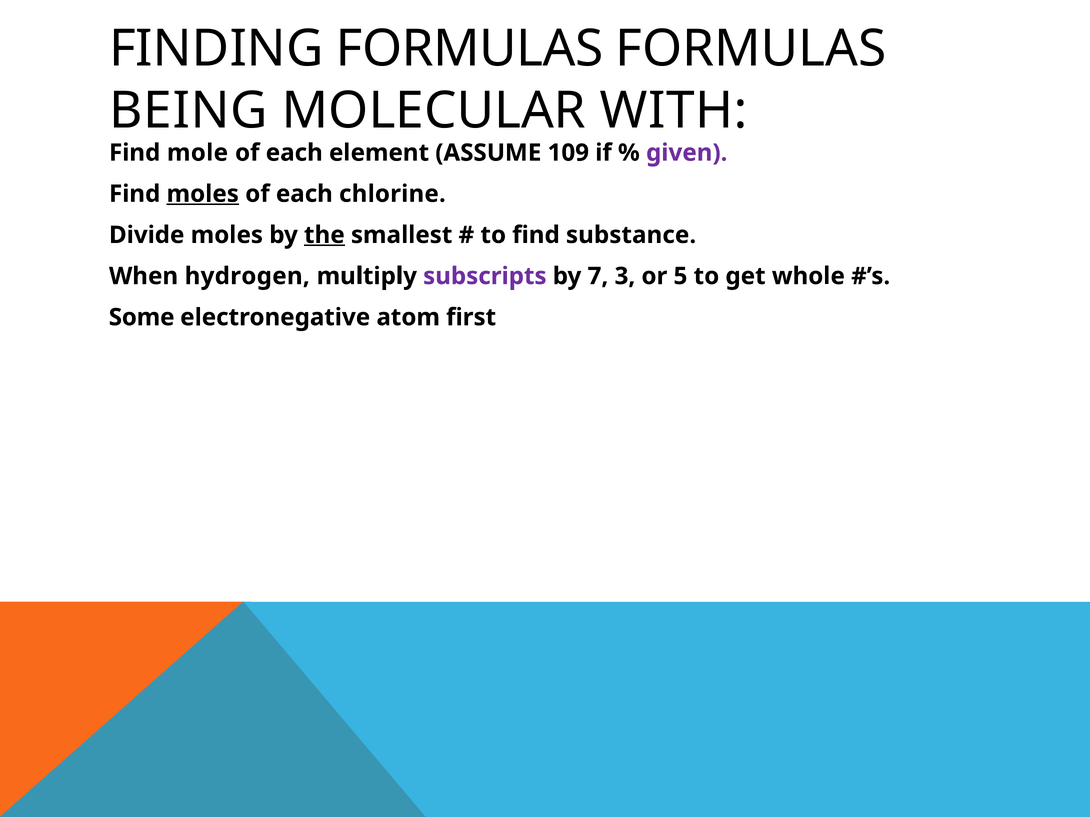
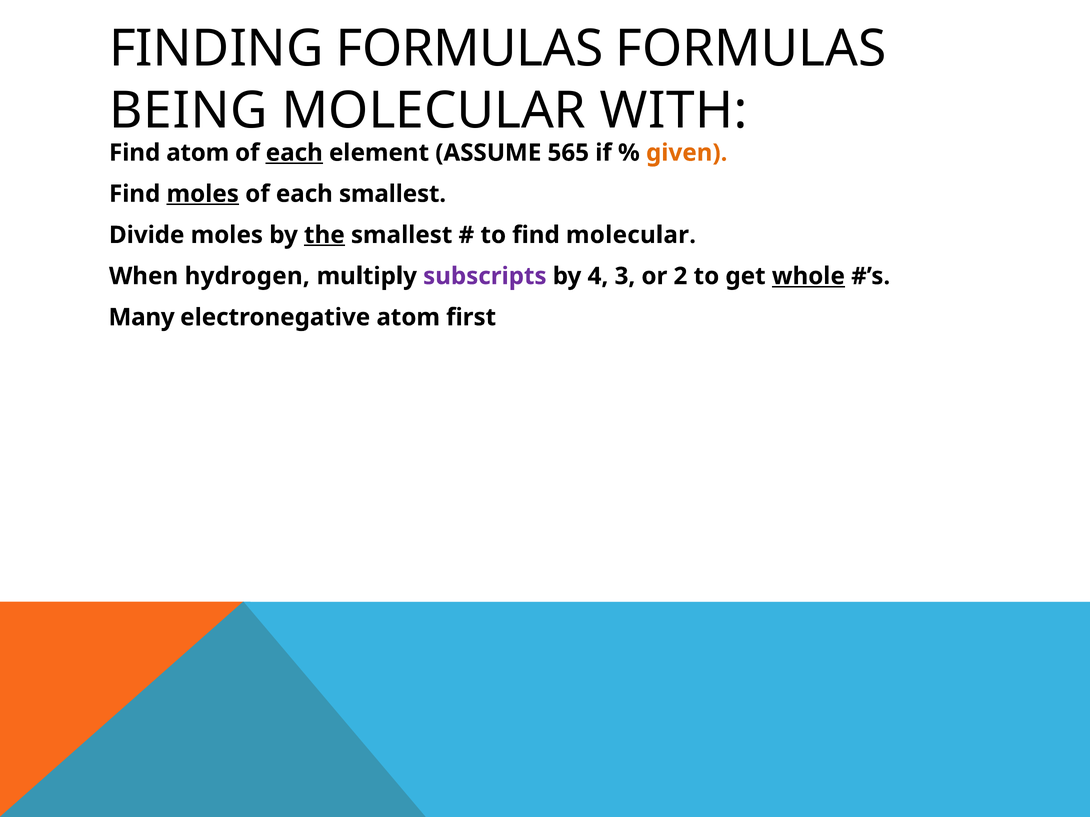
Find mole: mole -> atom
each at (294, 153) underline: none -> present
109: 109 -> 565
given colour: purple -> orange
each chlorine: chlorine -> smallest
find substance: substance -> molecular
7: 7 -> 4
5: 5 -> 2
whole underline: none -> present
Some: Some -> Many
